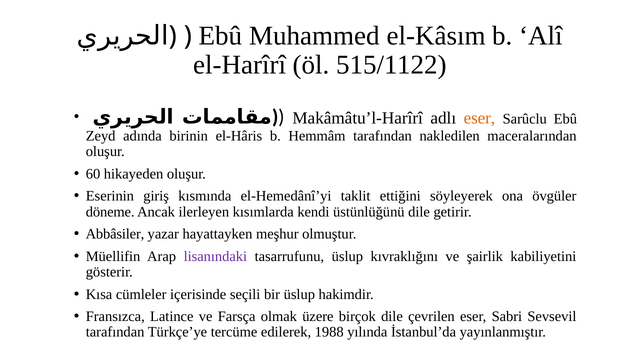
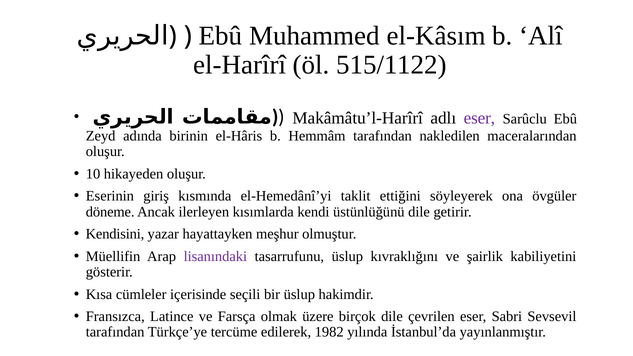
eser at (479, 118) colour: orange -> purple
60: 60 -> 10
Abbâsiler: Abbâsiler -> Kendisini
1988: 1988 -> 1982
